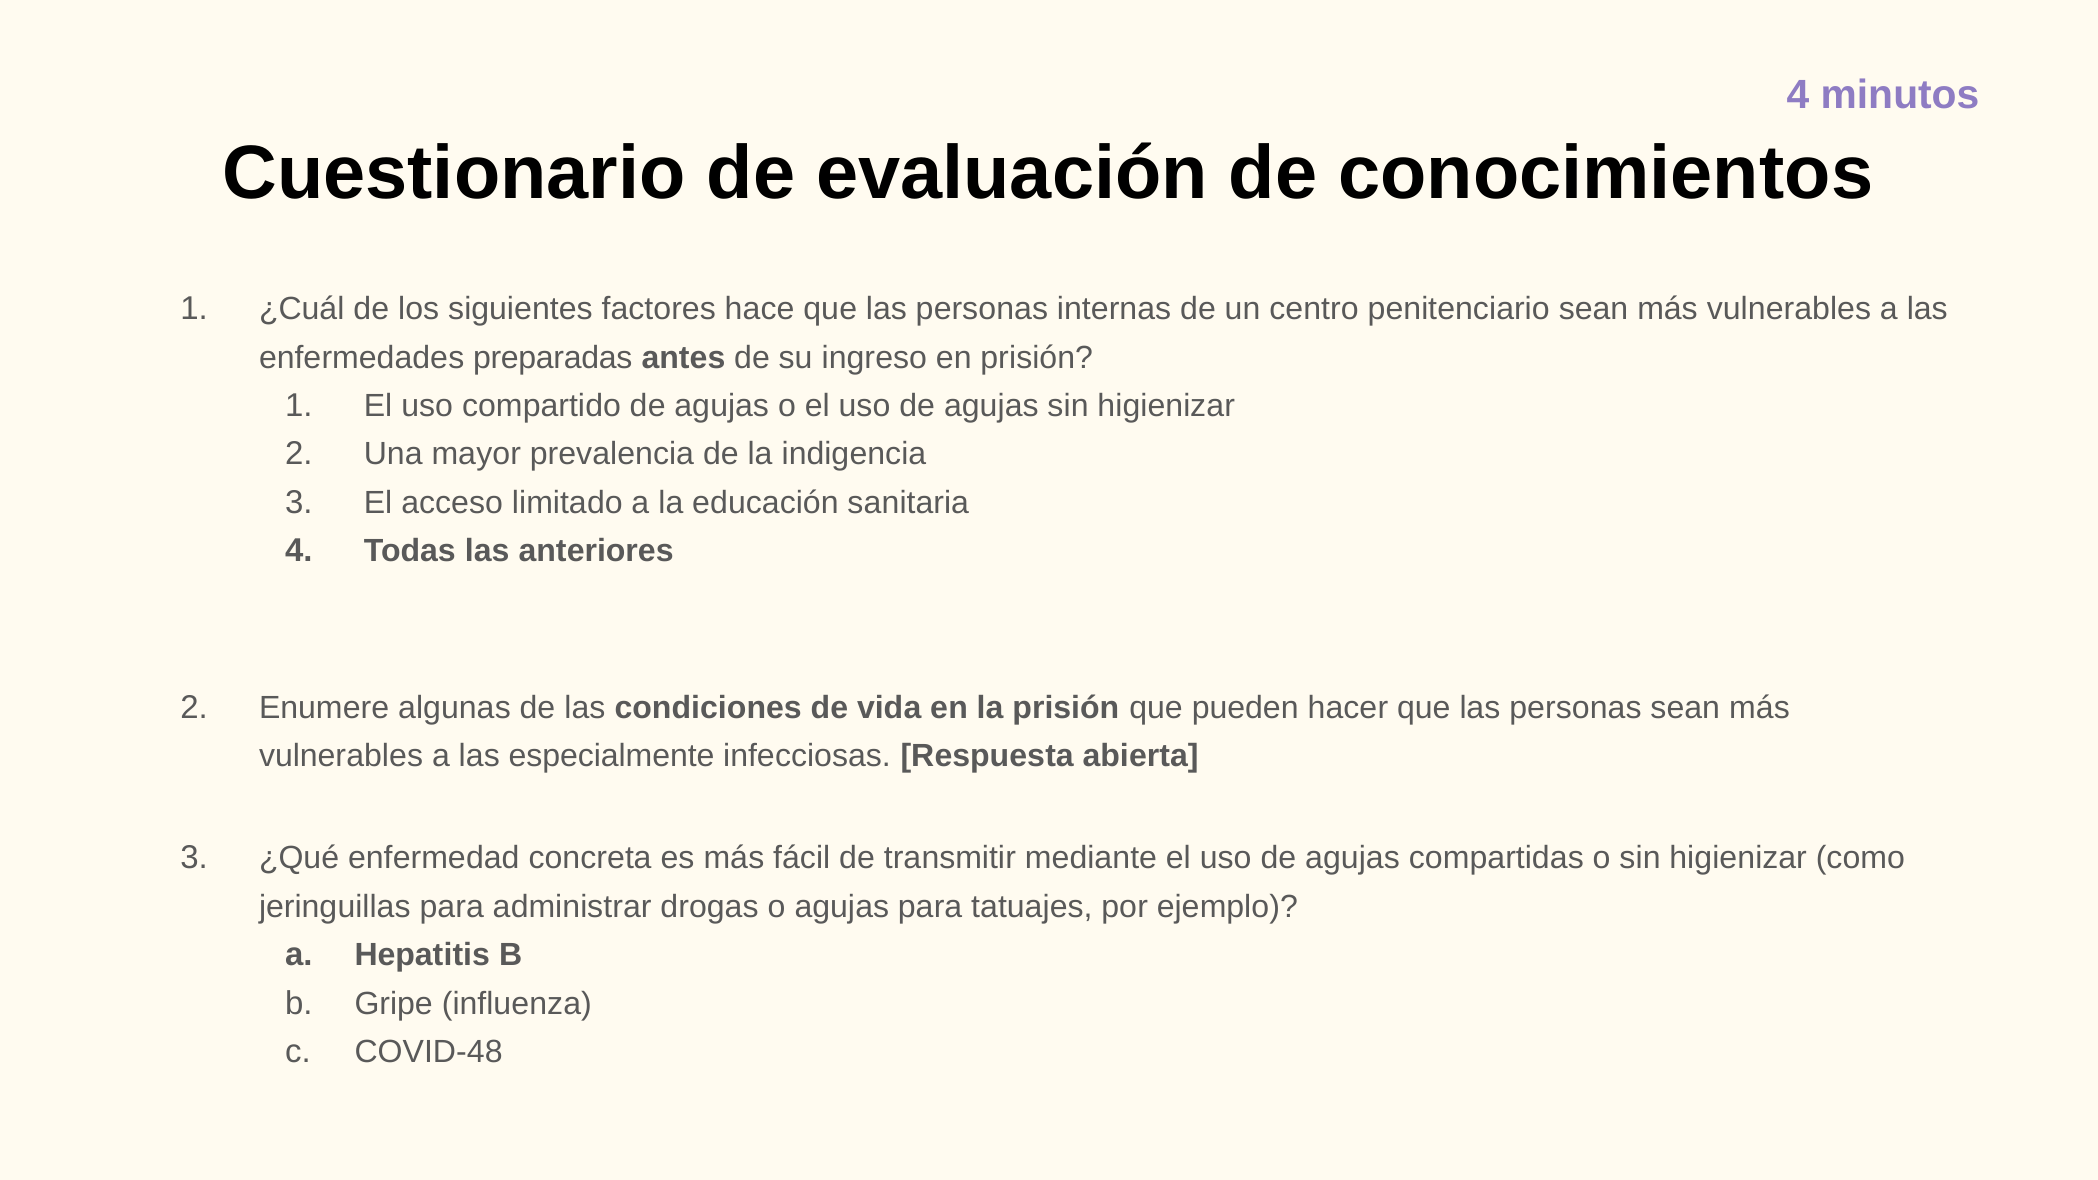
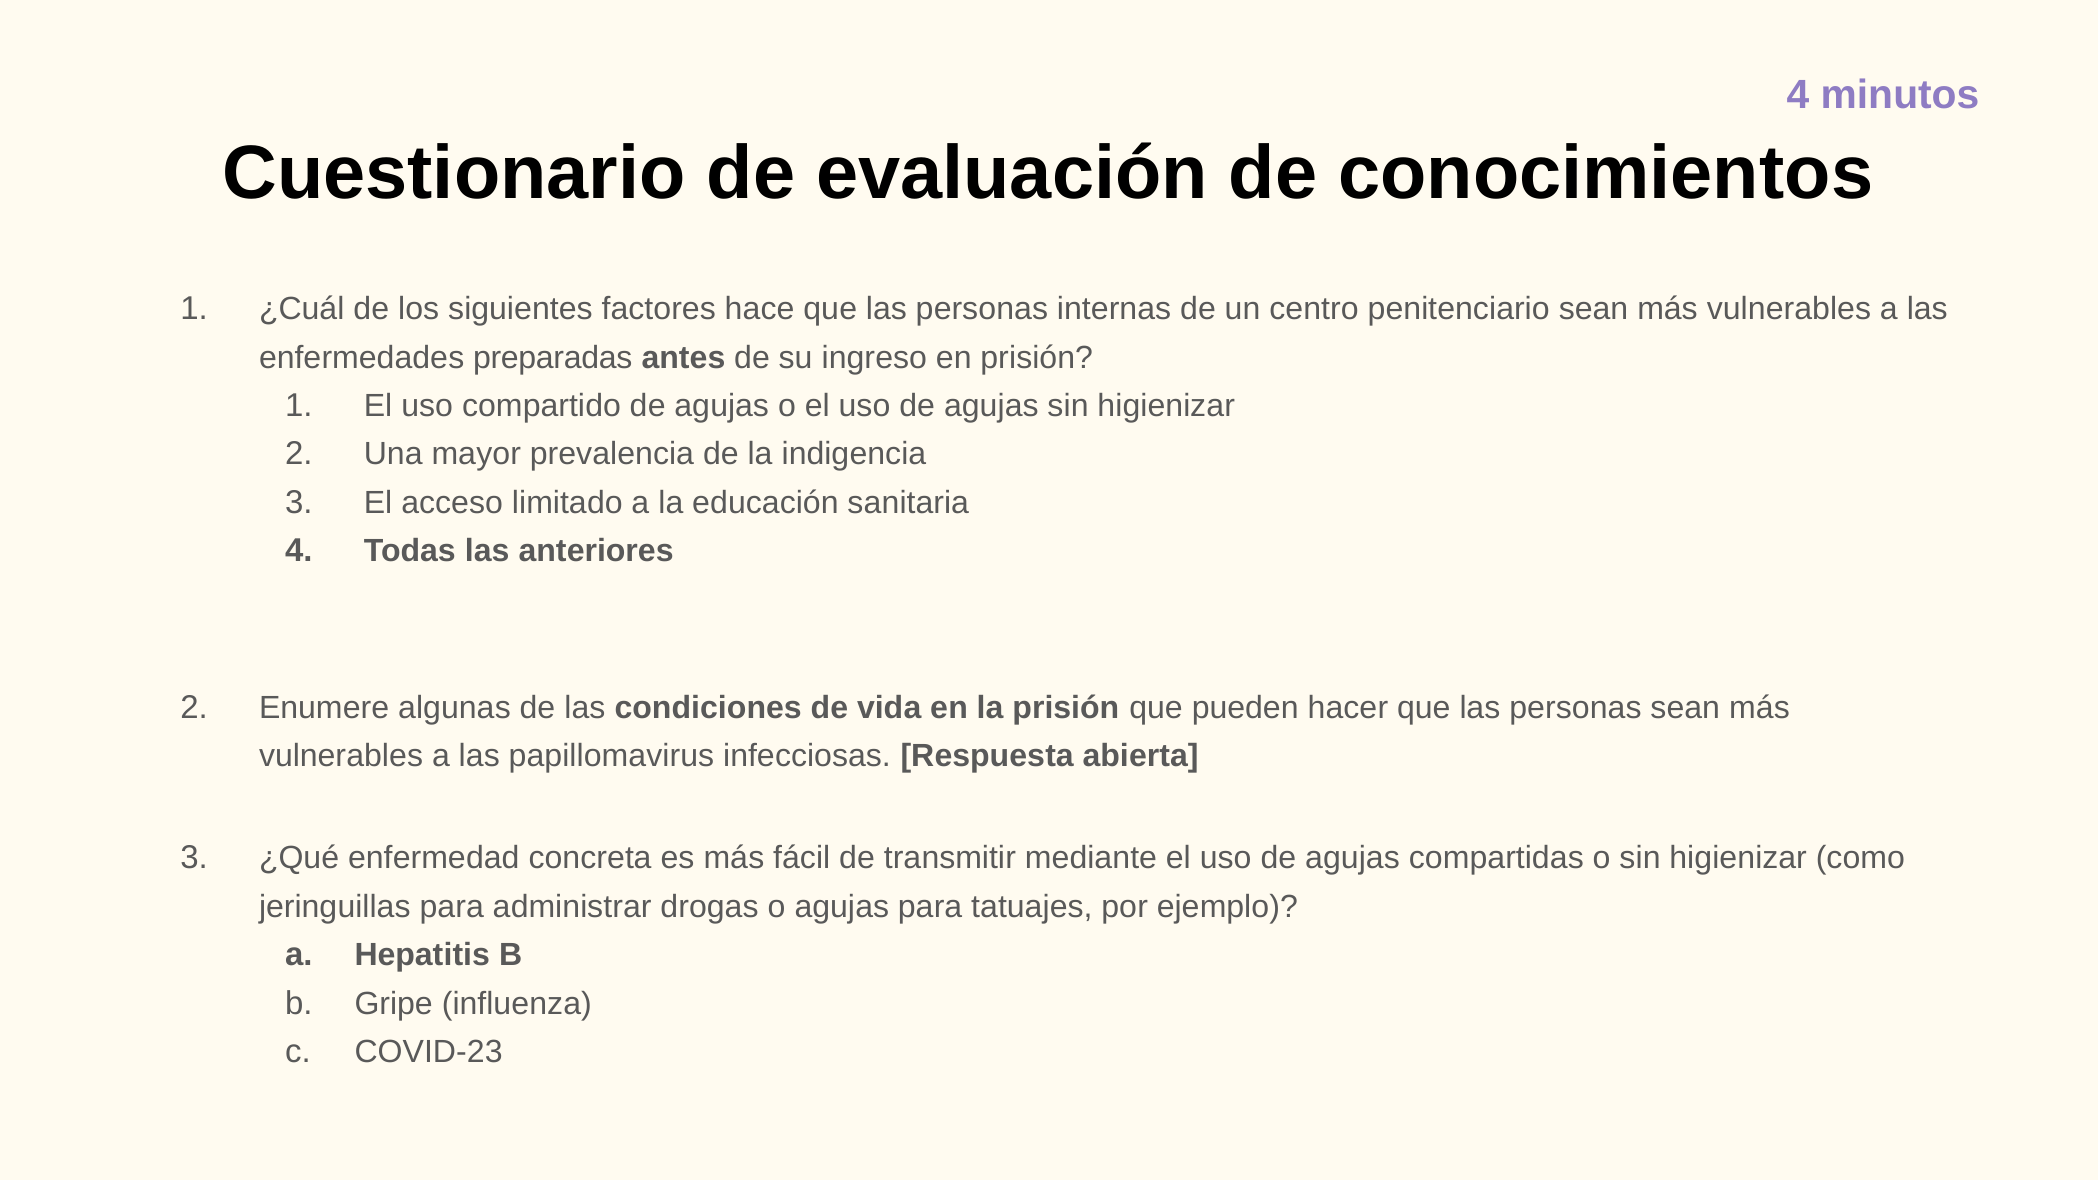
especialmente: especialmente -> papillomavirus
COVID-48: COVID-48 -> COVID-23
